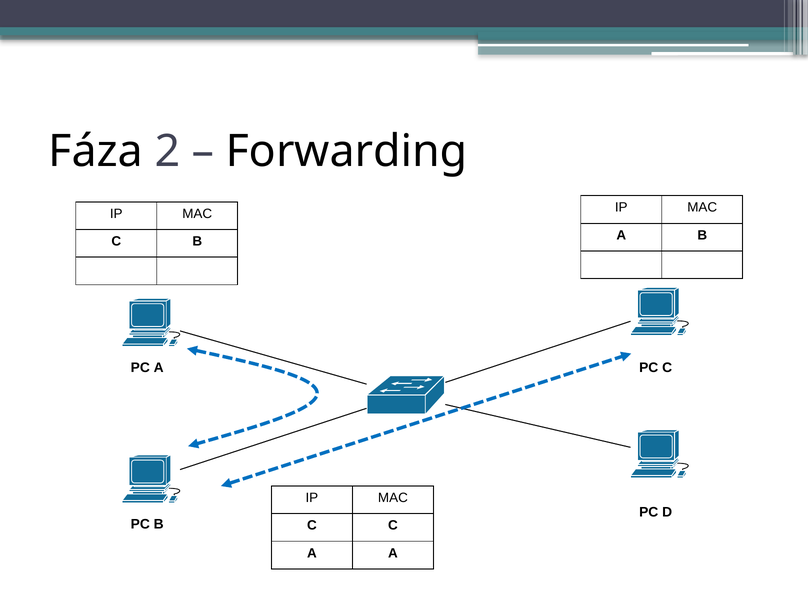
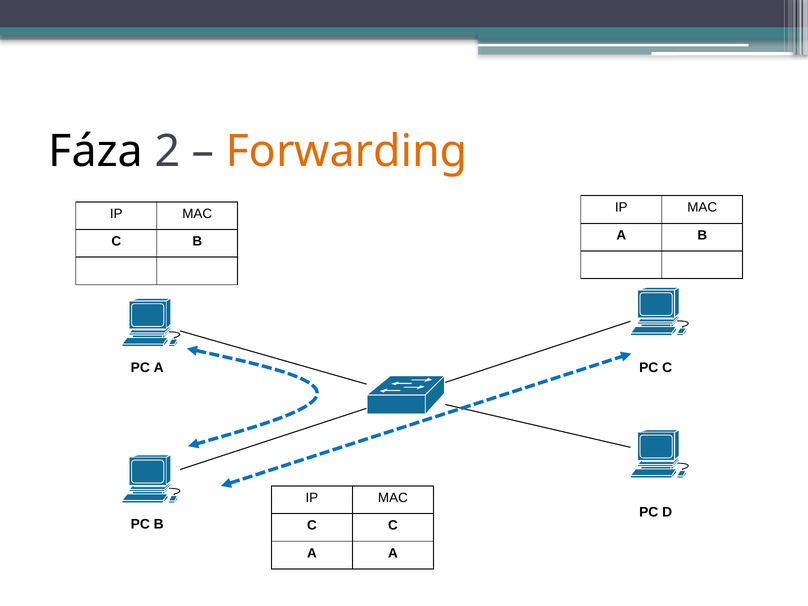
Forwarding colour: black -> orange
